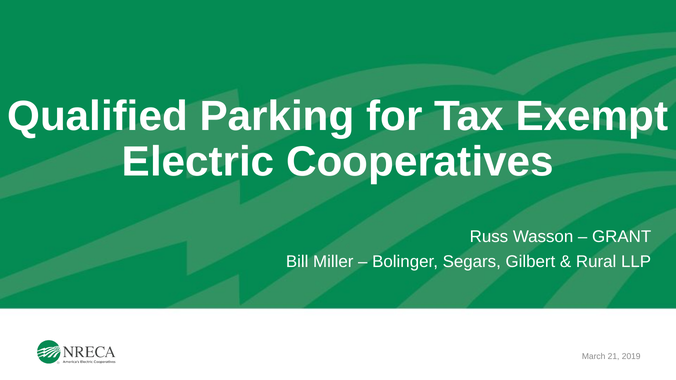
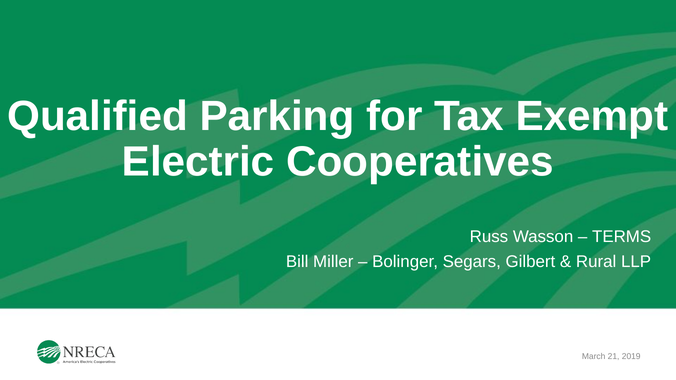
GRANT: GRANT -> TERMS
